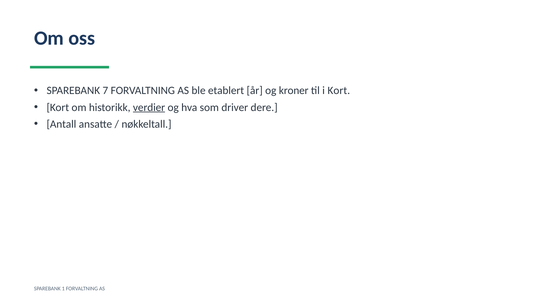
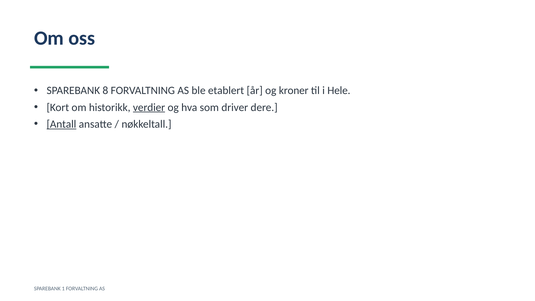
7: 7 -> 8
i Kort: Kort -> Hele
Antall underline: none -> present
